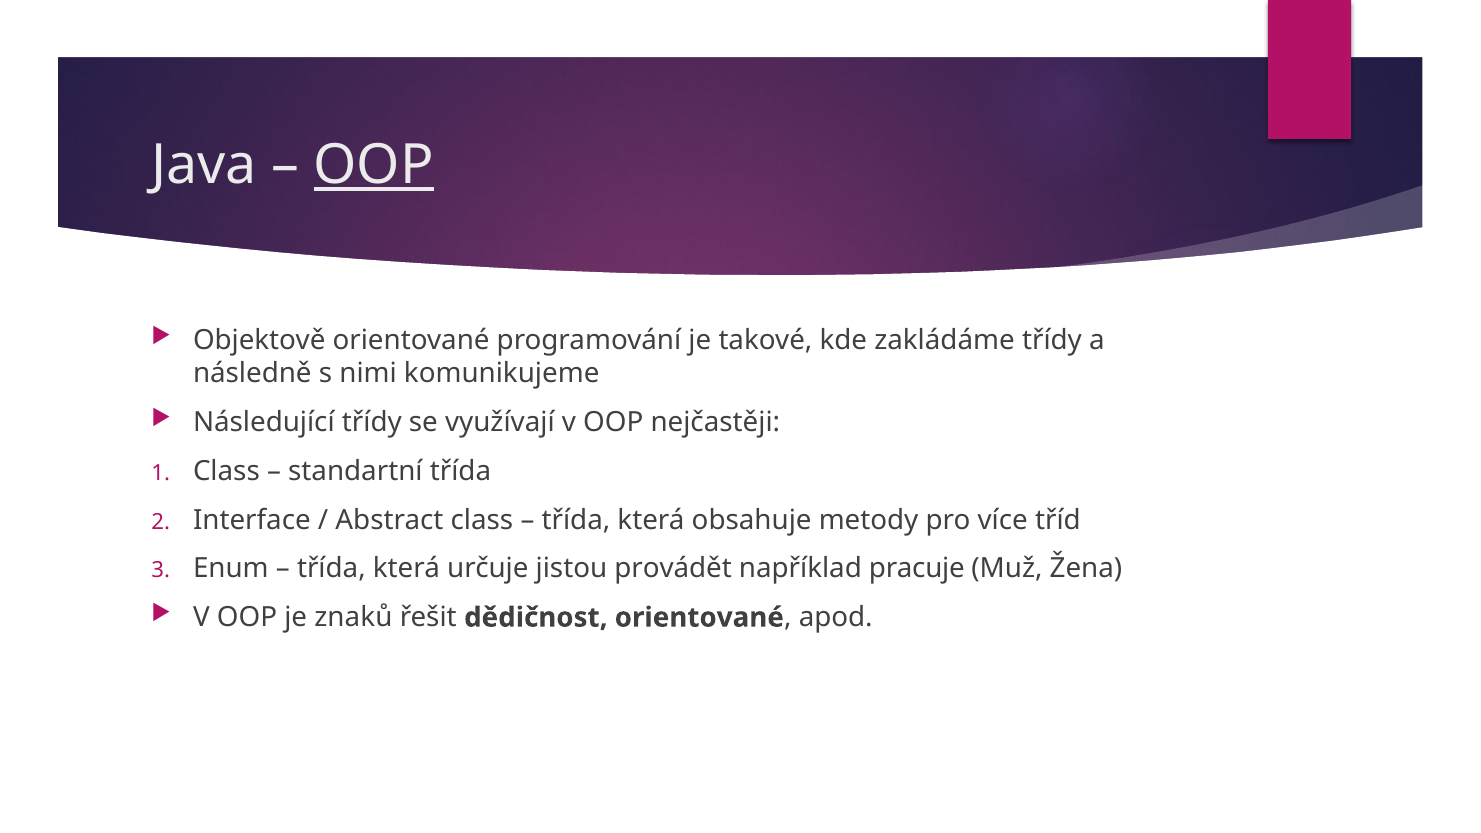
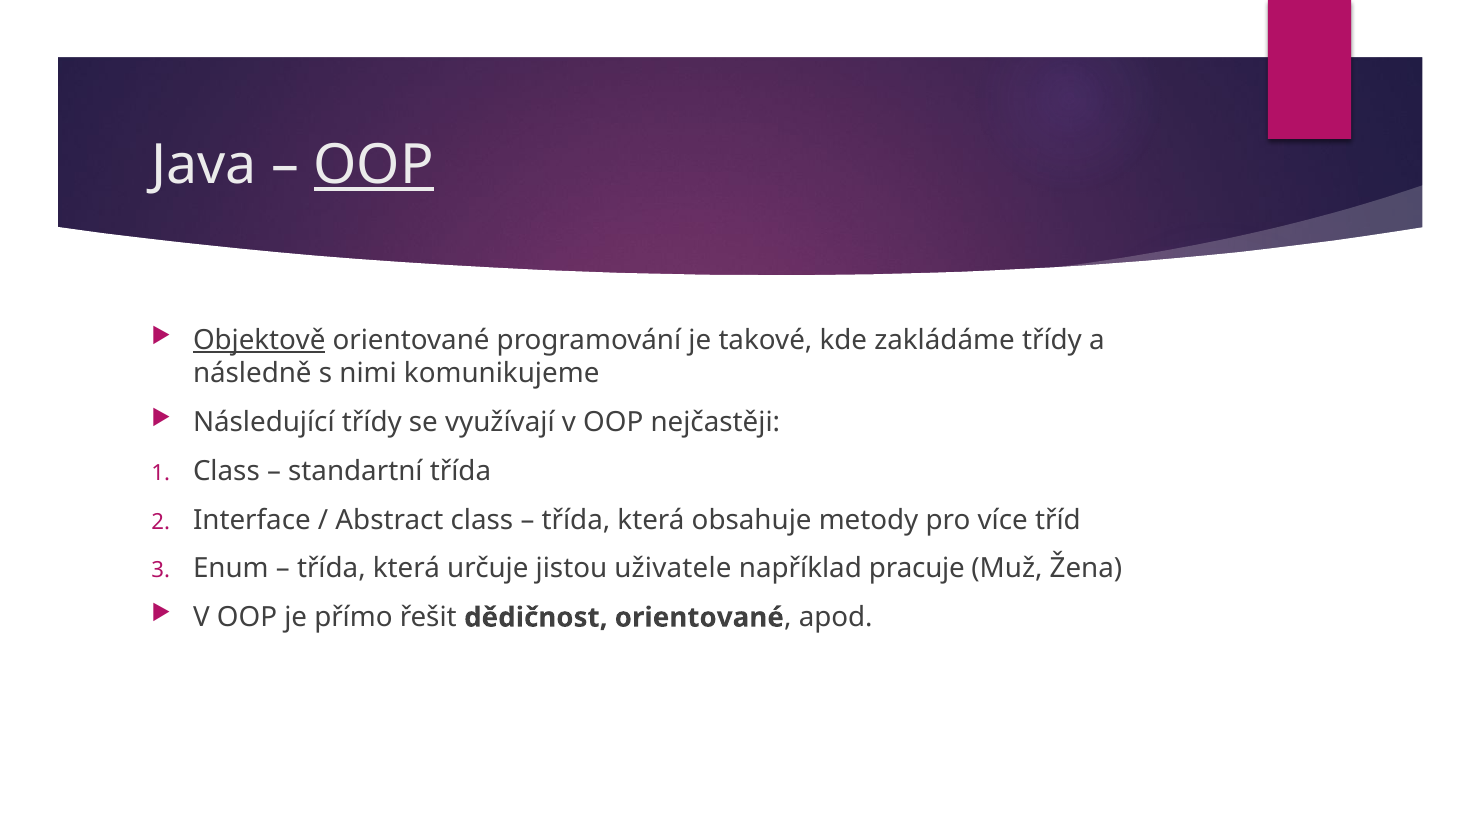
Objektově underline: none -> present
provádět: provádět -> uživatele
znaků: znaků -> přímo
